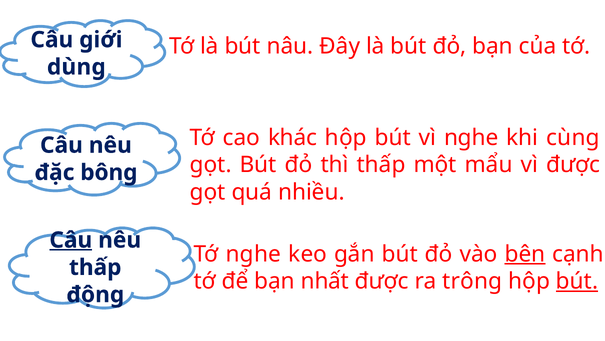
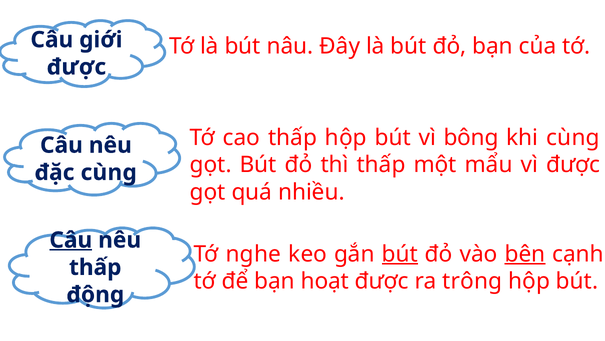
dùng at (76, 67): dùng -> được
cao khác: khác -> thấp
vì nghe: nghe -> bông
đặc bông: bông -> cùng
bút at (400, 254) underline: none -> present
nhất: nhất -> hoạt
bút at (577, 281) underline: present -> none
